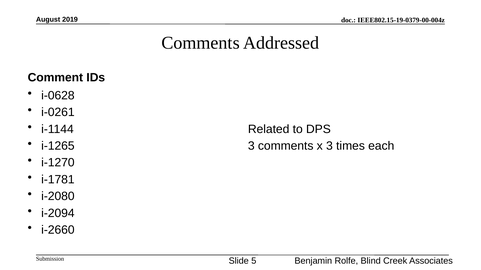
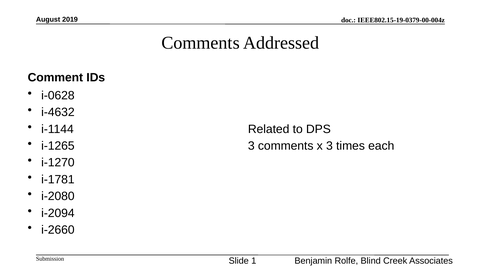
i-0261: i-0261 -> i-4632
5: 5 -> 1
